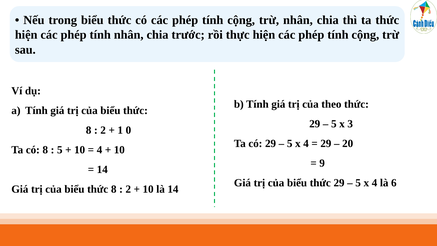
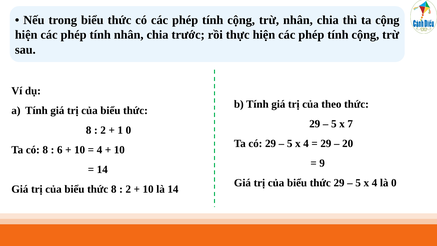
ta thức: thức -> cộng
3: 3 -> 7
5 at (60, 150): 5 -> 6
là 6: 6 -> 0
